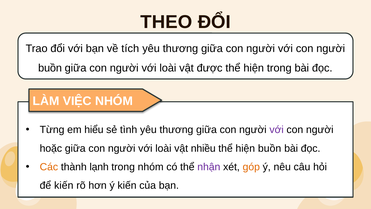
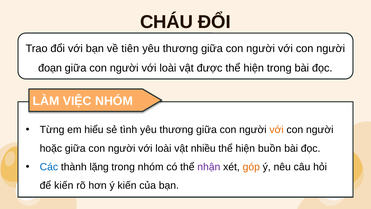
THEO: THEO -> CHÁU
tích: tích -> tiên
buồn at (50, 68): buồn -> đoạn
với at (277, 130) colour: purple -> orange
Các colour: orange -> blue
lạnh: lạnh -> lặng
